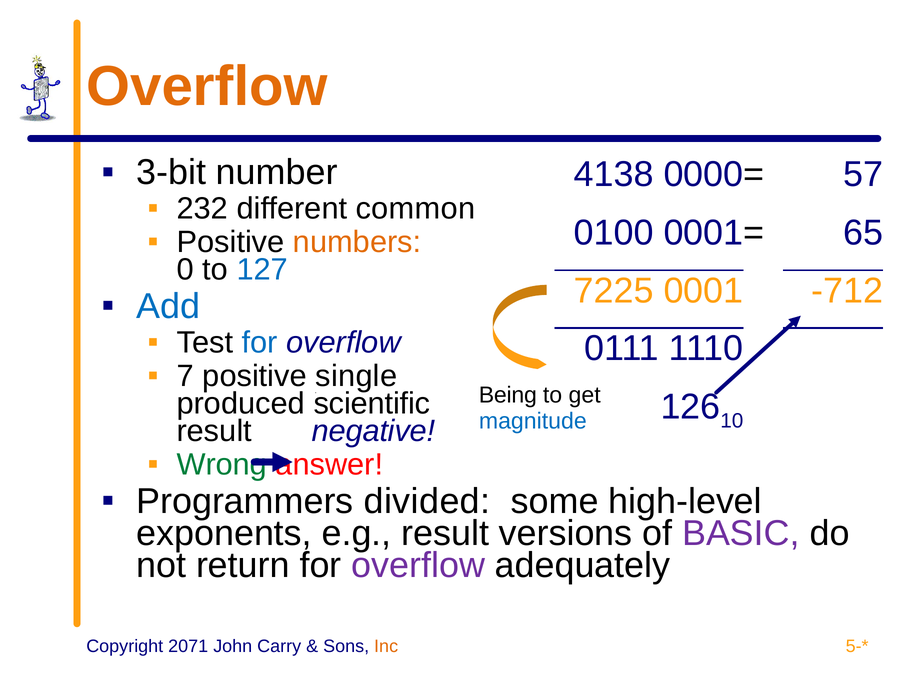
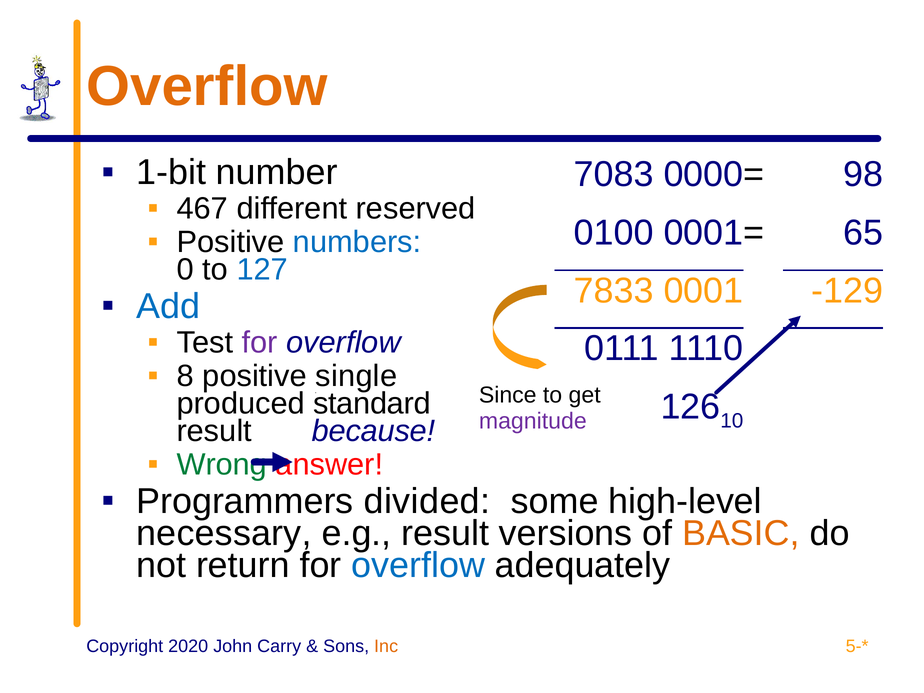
3-bit: 3-bit -> 1-bit
4138: 4138 -> 7083
57: 57 -> 98
232: 232 -> 467
common: common -> reserved
numbers colour: orange -> blue
7225: 7225 -> 7833
-712: -712 -> -129
for at (260, 343) colour: blue -> purple
7: 7 -> 8
Being: Being -> Since
scientific: scientific -> standard
magnitude colour: blue -> purple
negative: negative -> because
exponents: exponents -> necessary
BASIC colour: purple -> orange
overflow at (418, 565) colour: purple -> blue
2071: 2071 -> 2020
